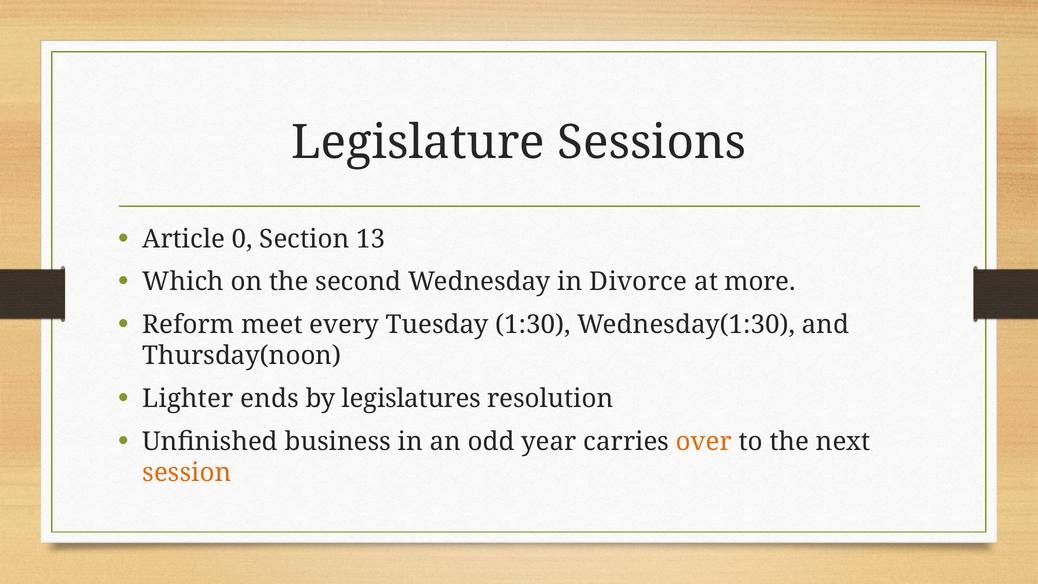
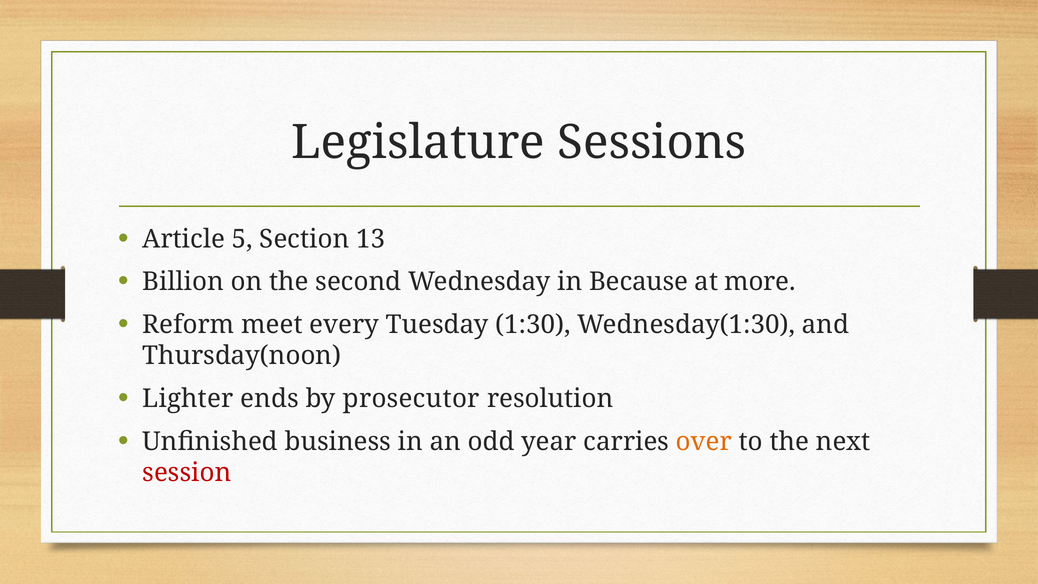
0: 0 -> 5
Which: Which -> Billion
Divorce: Divorce -> Because
legislatures: legislatures -> prosecutor
session colour: orange -> red
